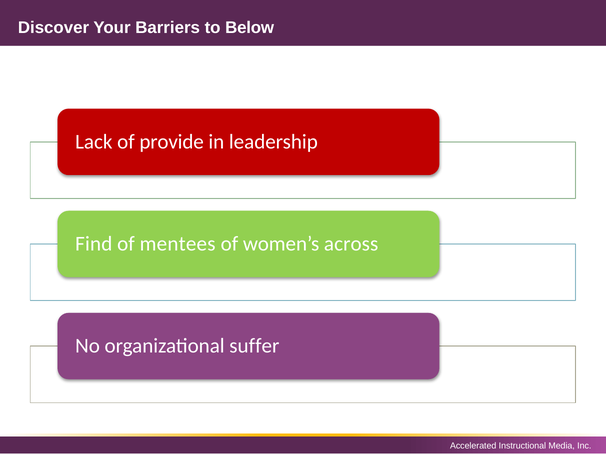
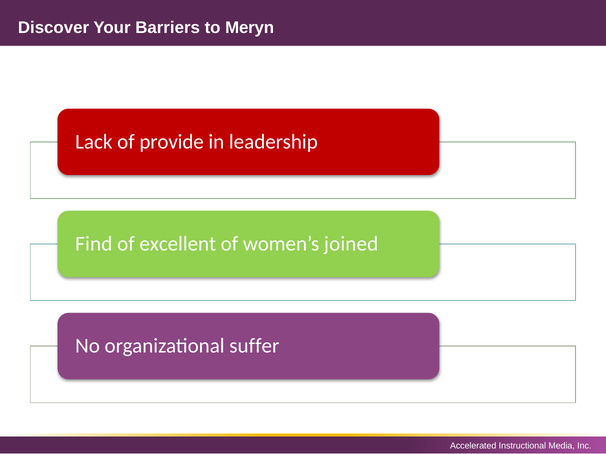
Below: Below -> Meryn
mentees: mentees -> excellent
across: across -> joined
